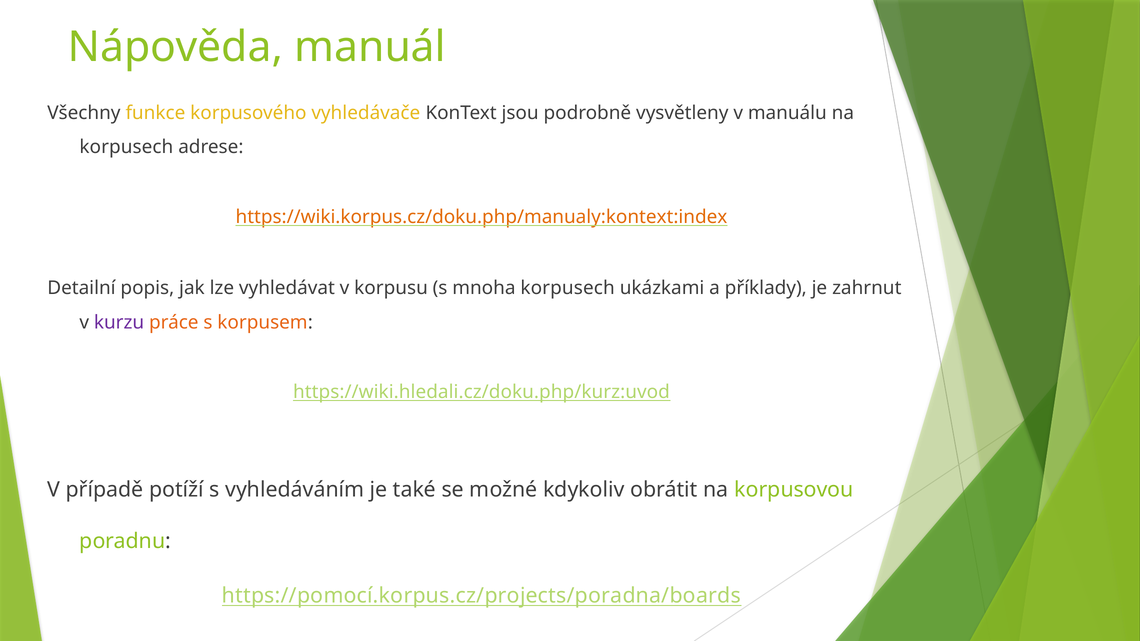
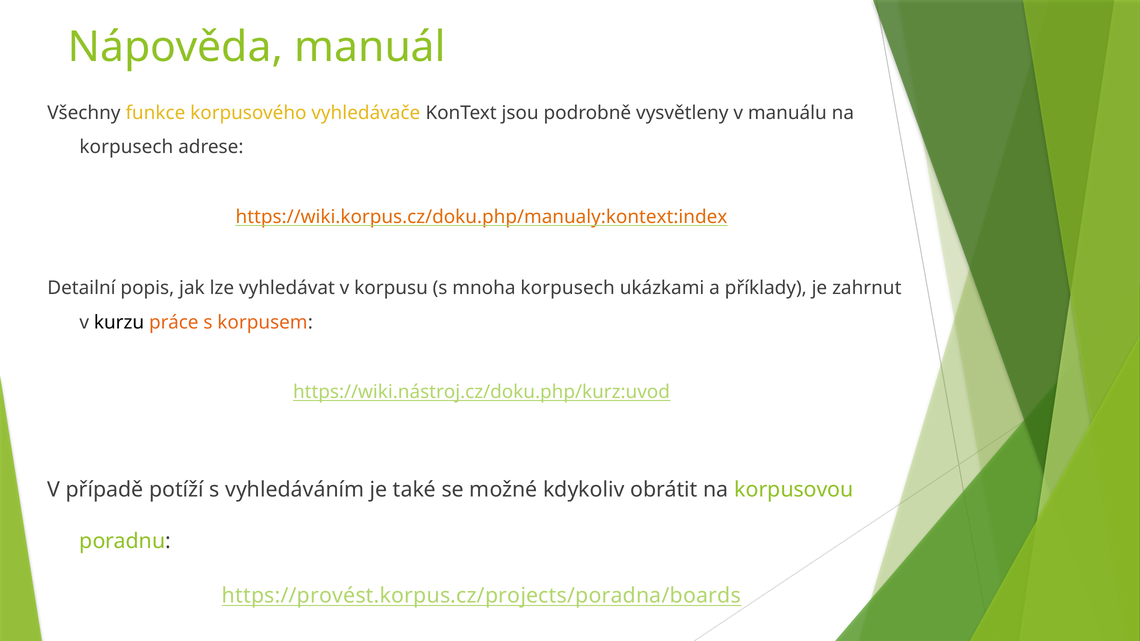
kurzu colour: purple -> black
https://wiki.hledali.cz/doku.php/kurz:uvod: https://wiki.hledali.cz/doku.php/kurz:uvod -> https://wiki.nástroj.cz/doku.php/kurz:uvod
https://pomocí.korpus.cz/projects/poradna/boards: https://pomocí.korpus.cz/projects/poradna/boards -> https://provést.korpus.cz/projects/poradna/boards
